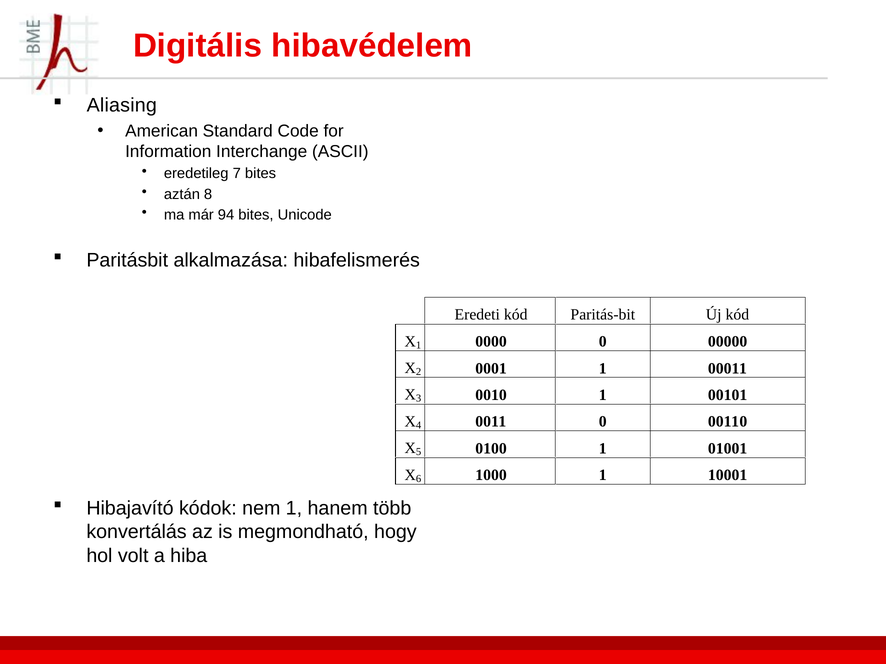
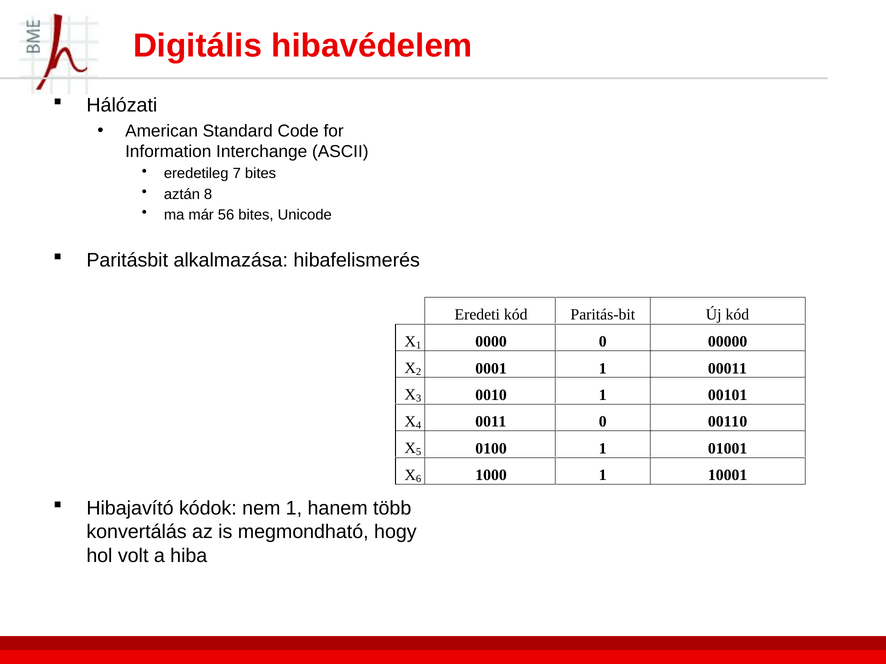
Aliasing: Aliasing -> Hálózati
94: 94 -> 56
